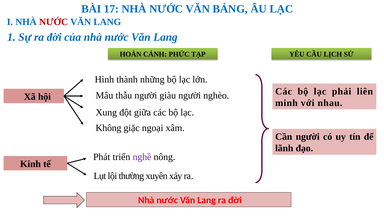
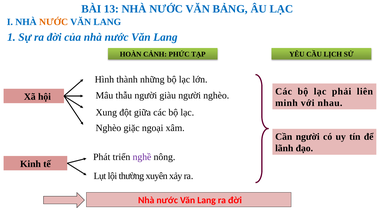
17: 17 -> 13
NƯỚC at (54, 22) colour: red -> orange
Không at (108, 128): Không -> Nghèo
